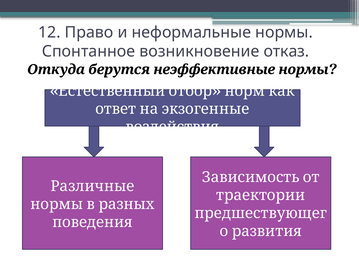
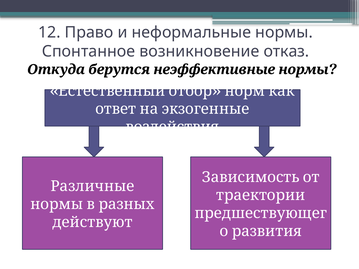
поведения: поведения -> действуют
